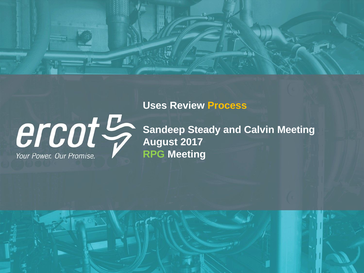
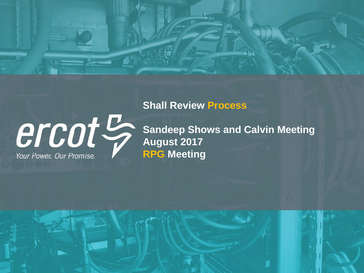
Uses: Uses -> Shall
Steady: Steady -> Shows
RPG colour: light green -> yellow
